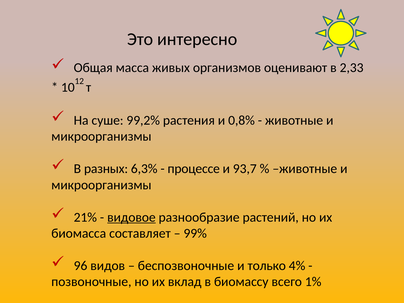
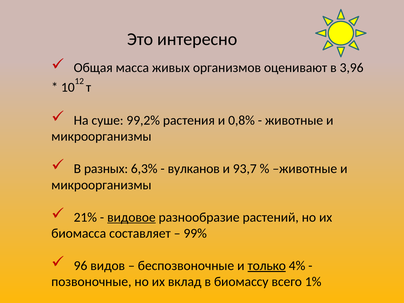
2,33: 2,33 -> 3,96
процессе: процессе -> вулканов
только underline: none -> present
